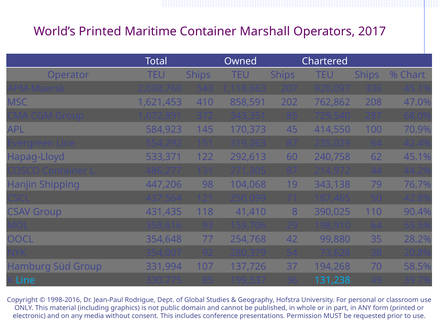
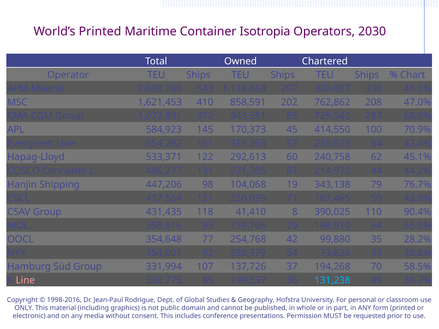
Marshall: Marshall -> Isotropia
2017: 2017 -> 2030
Line at (25, 281) colour: light blue -> pink
